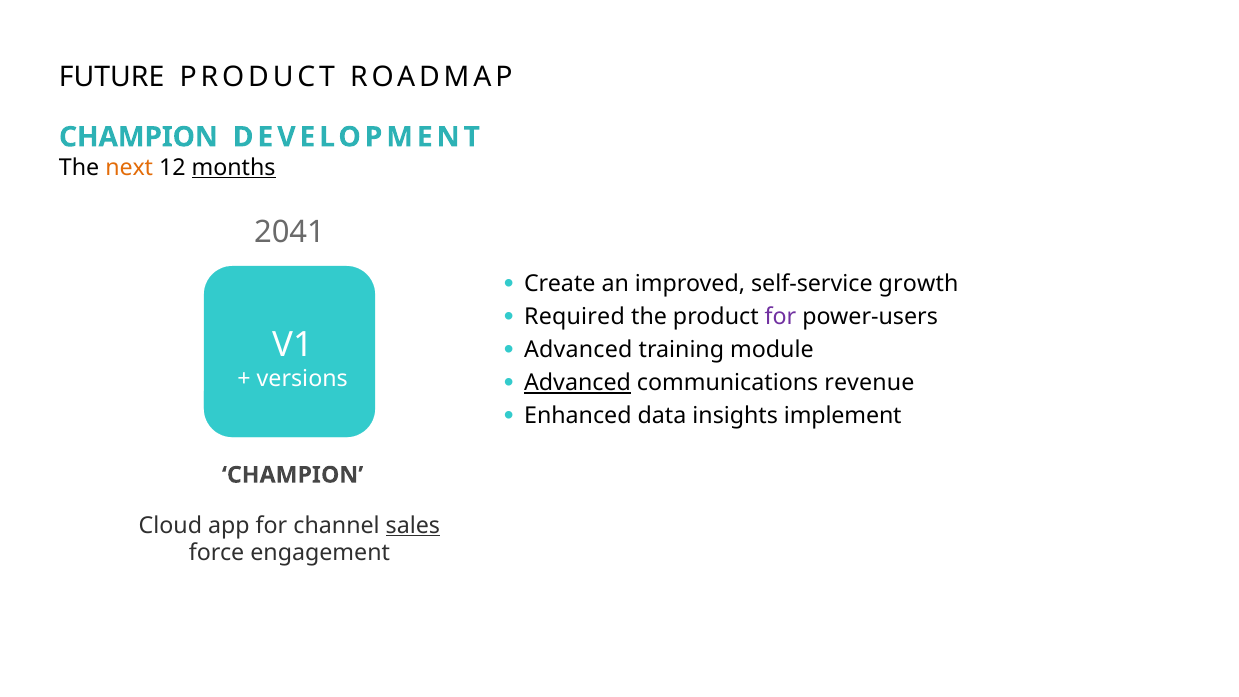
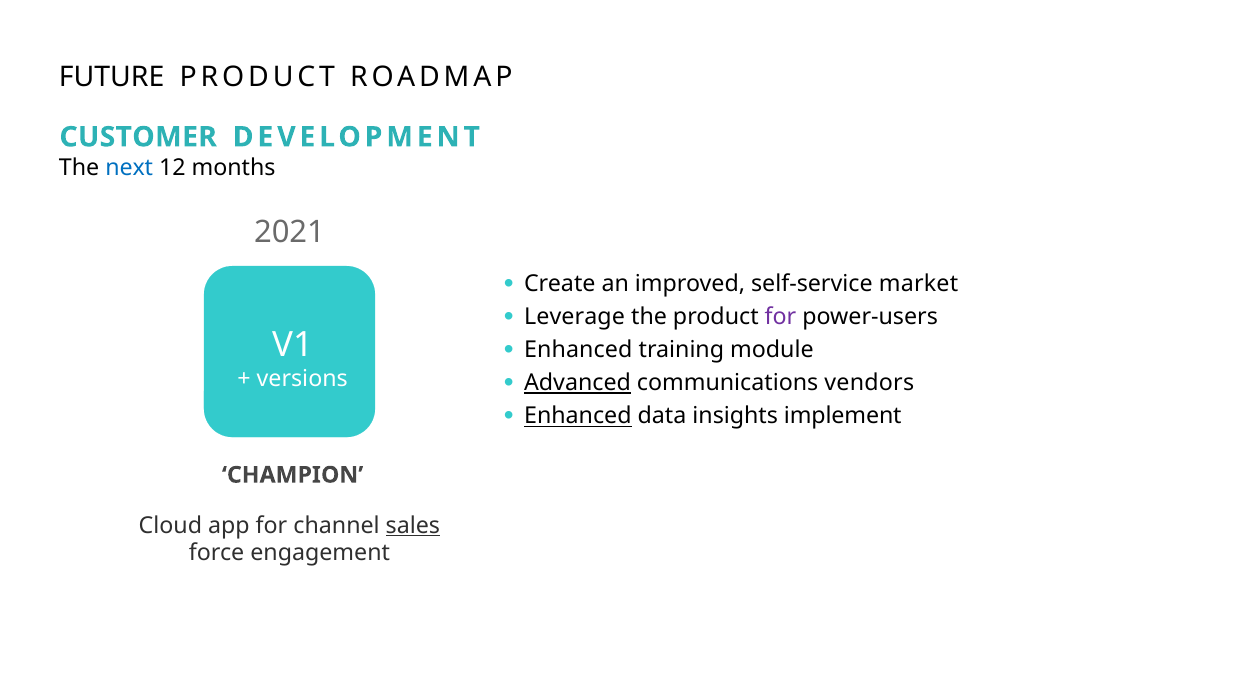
CHAMPION at (138, 137): CHAMPION -> CUSTOMER
next colour: orange -> blue
months underline: present -> none
2041: 2041 -> 2021
growth: growth -> market
Required: Required -> Leverage
Advanced at (578, 350): Advanced -> Enhanced
revenue: revenue -> vendors
Enhanced at (578, 416) underline: none -> present
